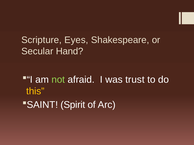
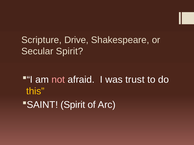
Eyes: Eyes -> Drive
Secular Hand: Hand -> Spirit
not colour: light green -> pink
